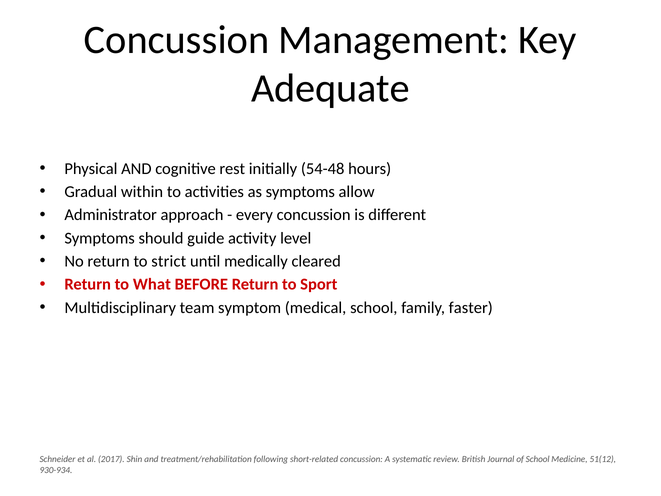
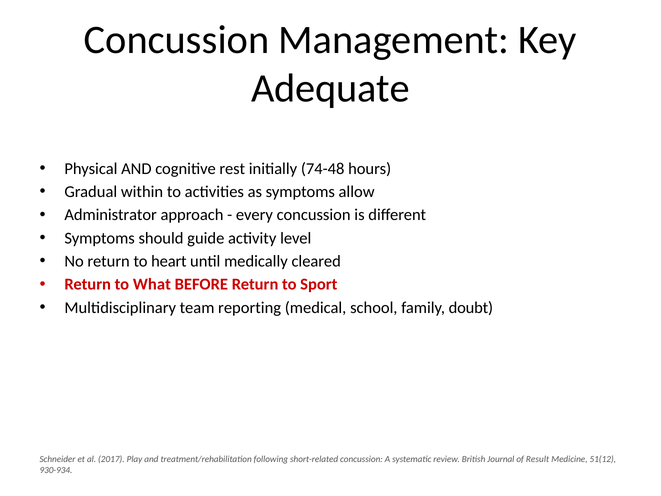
54-48: 54-48 -> 74-48
strict: strict -> heart
symptom: symptom -> reporting
faster: faster -> doubt
Shin: Shin -> Play
of School: School -> Result
